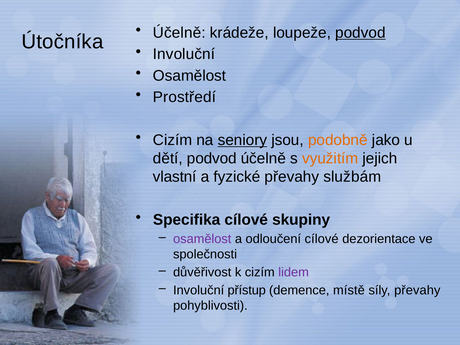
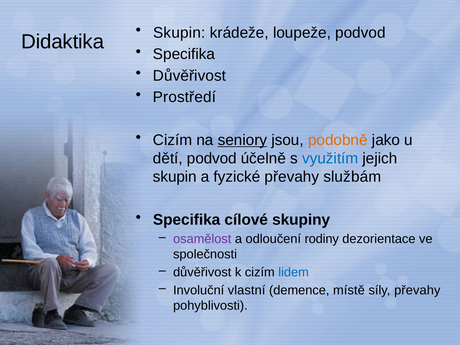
Útočníka: Útočníka -> Didaktika
Účelně at (179, 33): Účelně -> Skupin
podvod at (360, 33) underline: present -> none
Involuční at (184, 54): Involuční -> Specifika
Osamělost at (190, 76): Osamělost -> Důvěřivost
využitím colour: orange -> blue
vlastní at (175, 177): vlastní -> skupin
odloučení cílové: cílové -> rodiny
lidem colour: purple -> blue
přístup: přístup -> vlastní
